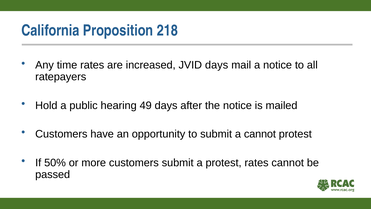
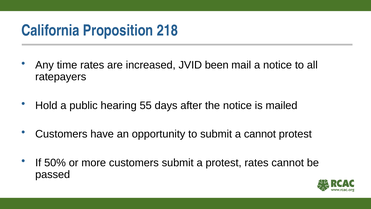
JVID days: days -> been
49: 49 -> 55
